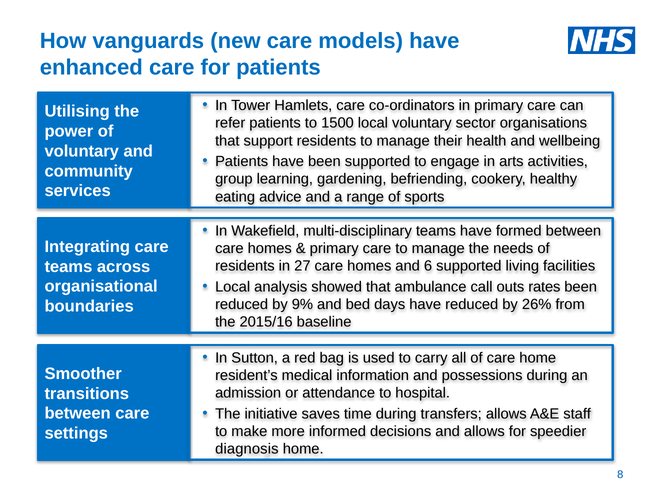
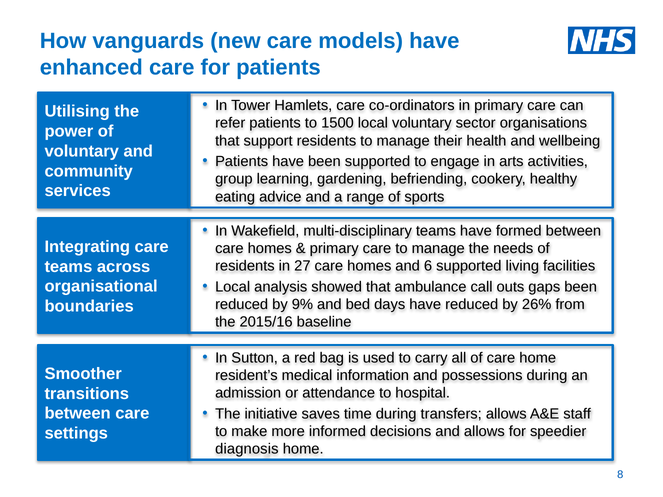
rates: rates -> gaps
